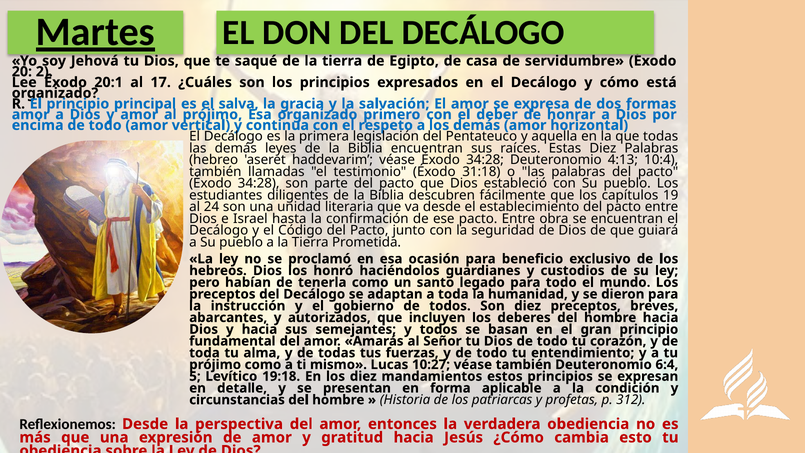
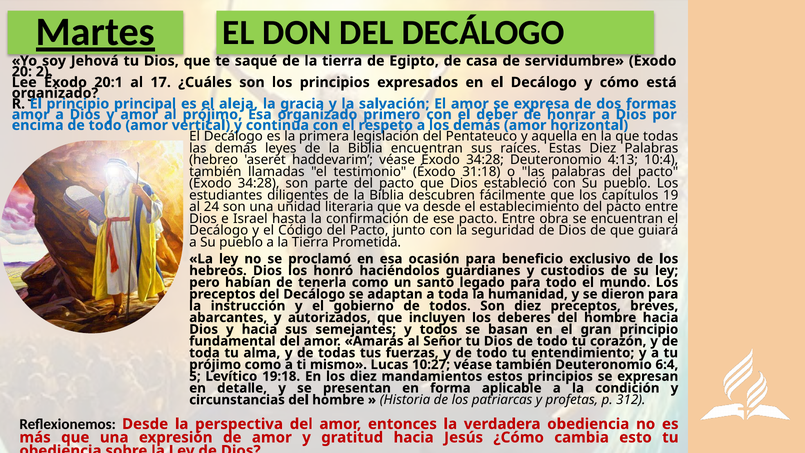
salva: salva -> aleja
